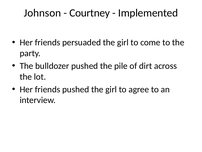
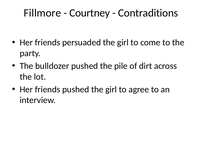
Johnson: Johnson -> Fillmore
Implemented: Implemented -> Contraditions
